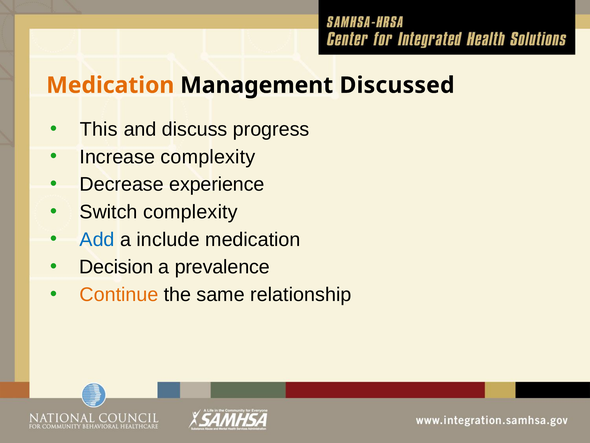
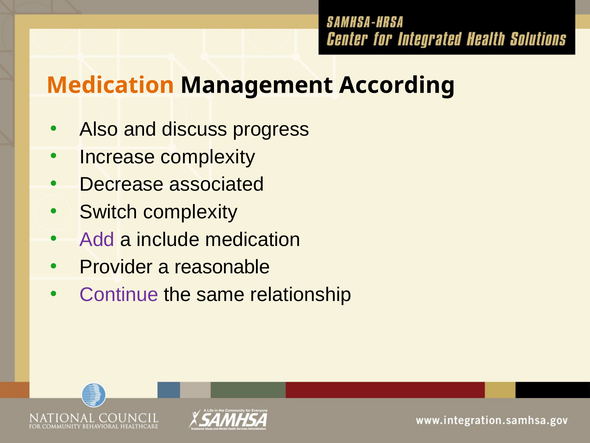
Discussed: Discussed -> According
This: This -> Also
experience: experience -> associated
Add colour: blue -> purple
Decision: Decision -> Provider
prevalence: prevalence -> reasonable
Continue colour: orange -> purple
